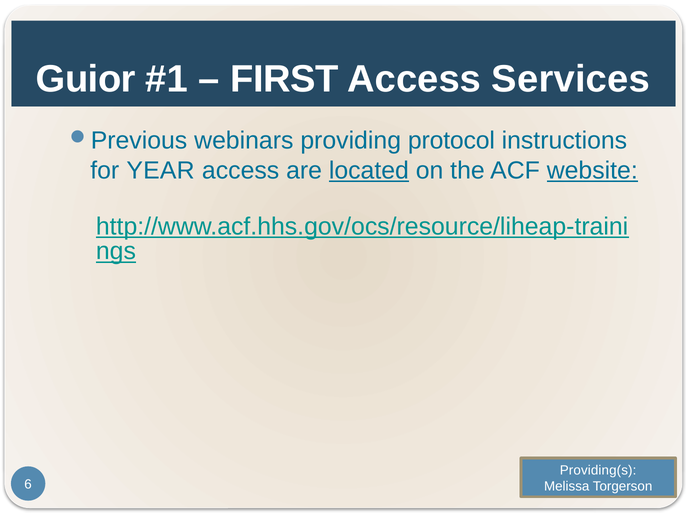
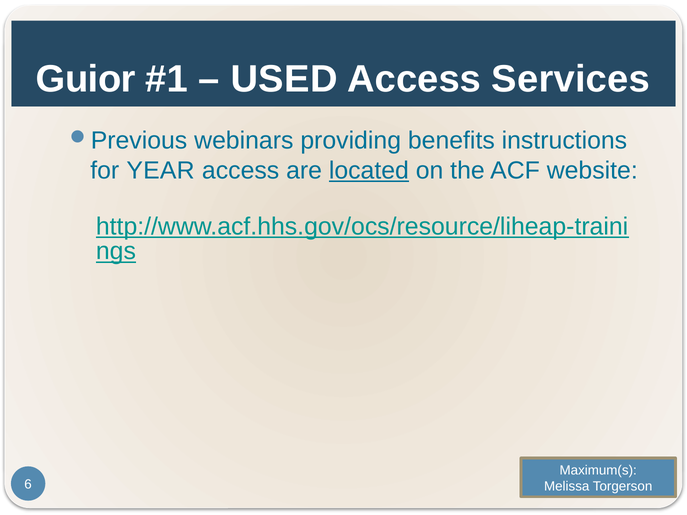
FIRST: FIRST -> USED
protocol: protocol -> benefits
website underline: present -> none
Providing(s: Providing(s -> Maximum(s
